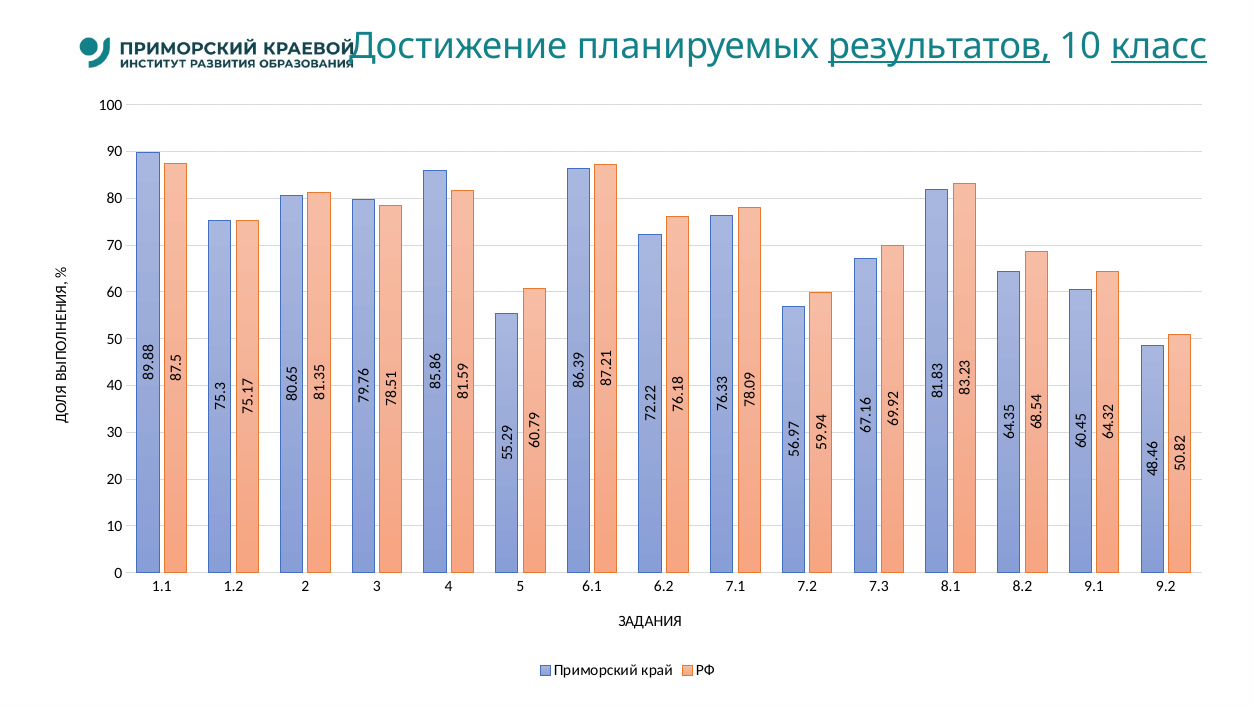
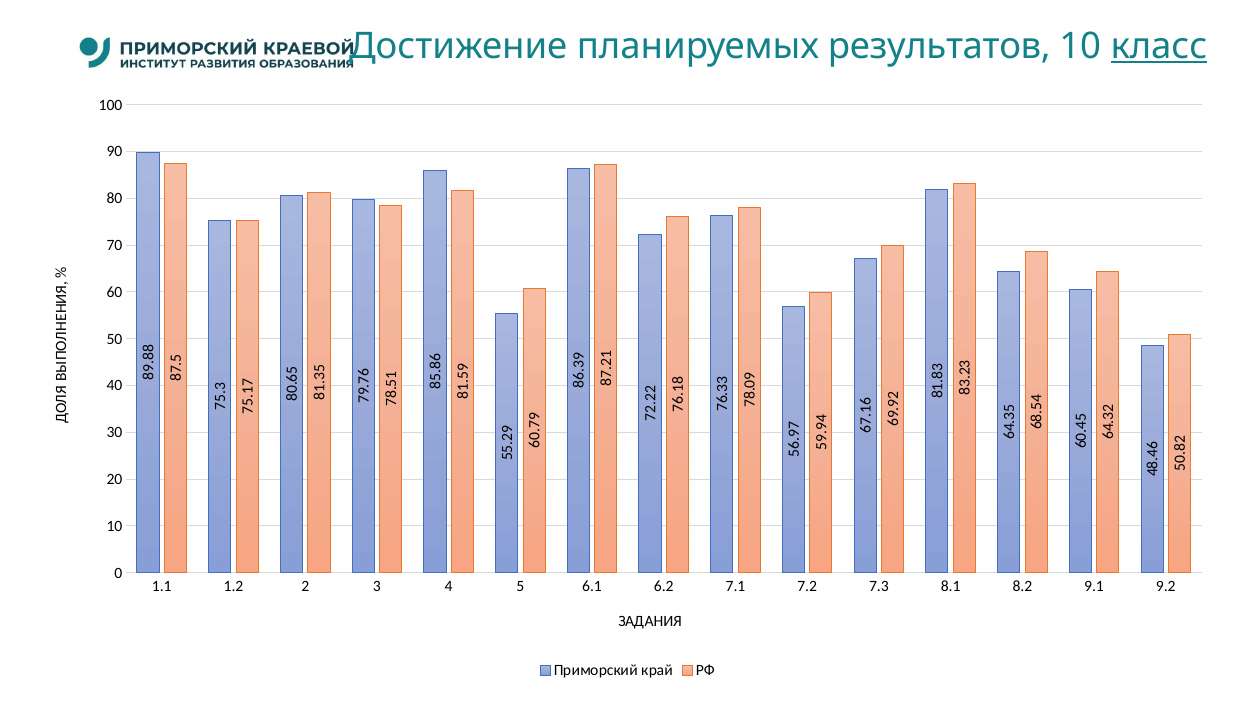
результатов underline: present -> none
